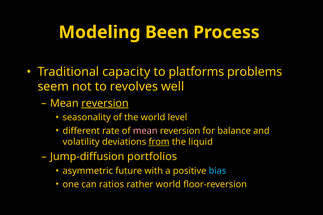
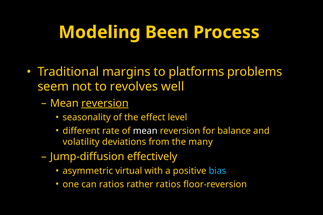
capacity: capacity -> margins
the world: world -> effect
mean at (145, 131) colour: pink -> white
from underline: present -> none
liquid: liquid -> many
portfolios: portfolios -> effectively
future: future -> virtual
rather world: world -> ratios
